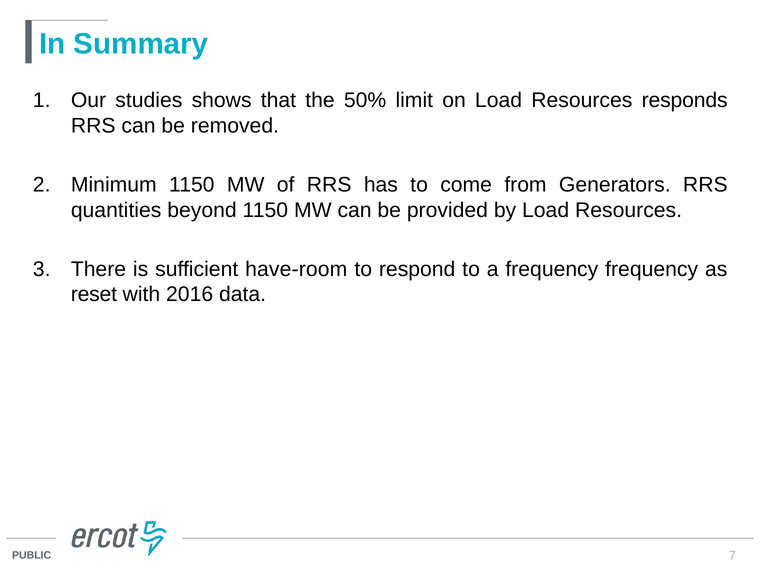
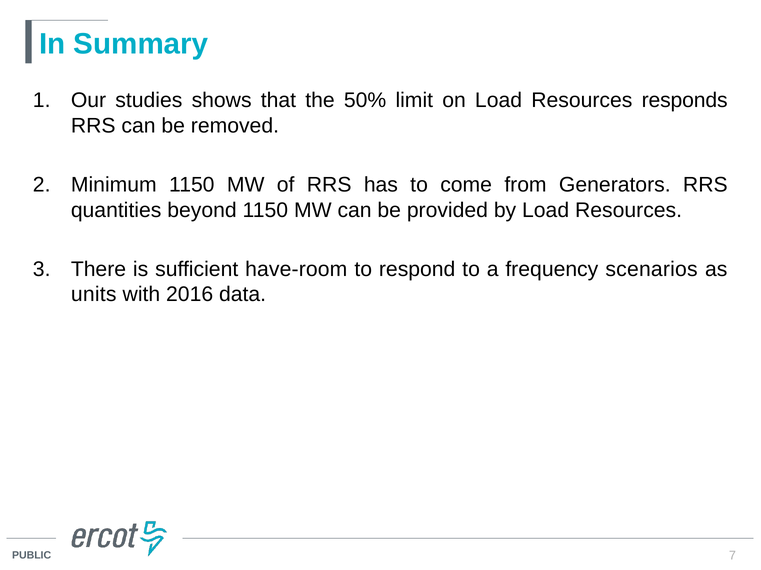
frequency frequency: frequency -> scenarios
reset: reset -> units
